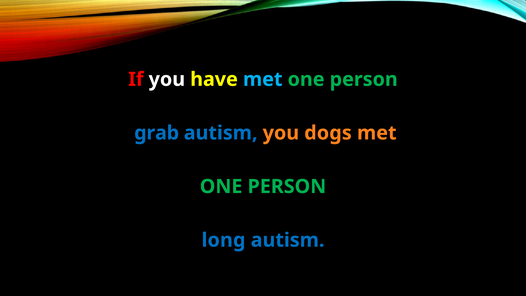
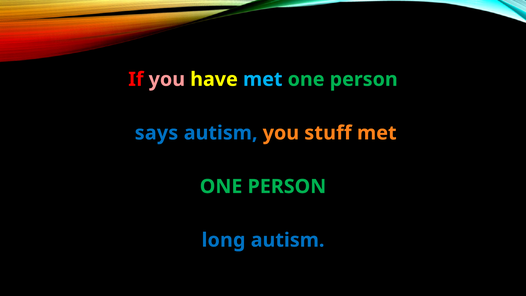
you at (167, 79) colour: white -> pink
grab: grab -> says
dogs: dogs -> stuff
